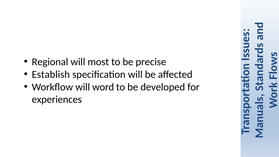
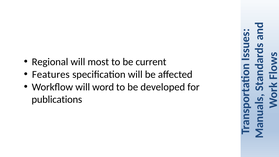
precise: precise -> current
Establish: Establish -> Features
experiences: experiences -> publications
